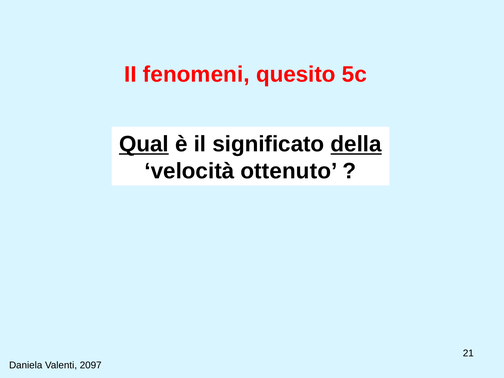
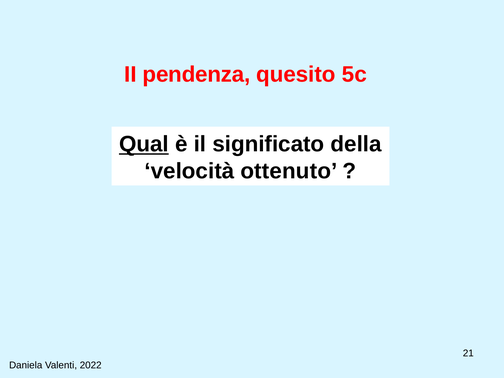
fenomeni: fenomeni -> pendenza
della underline: present -> none
2097: 2097 -> 2022
